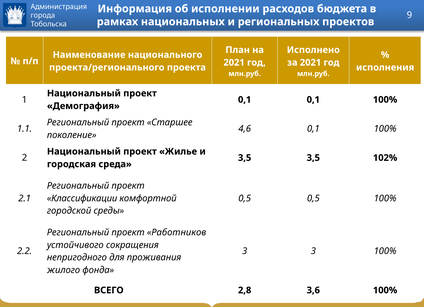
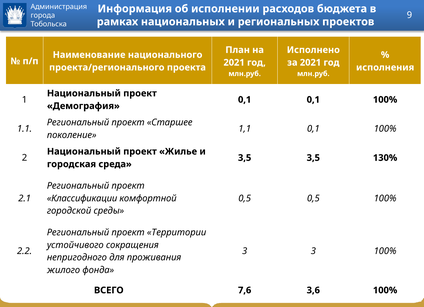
4,6: 4,6 -> 1,1
102%: 102% -> 130%
Работников: Работников -> Территории
2,8: 2,8 -> 7,6
